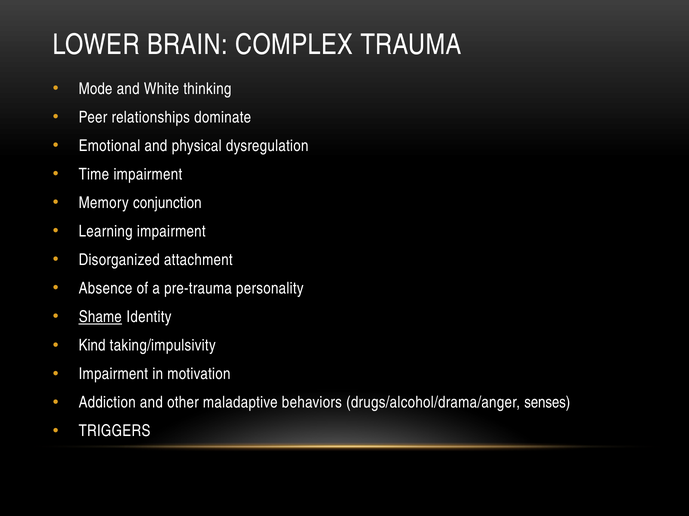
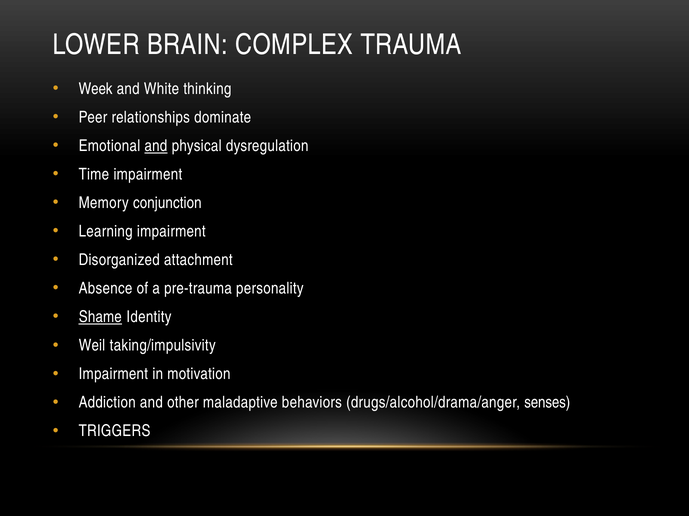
Mode: Mode -> Week
and at (156, 146) underline: none -> present
Kind: Kind -> Weil
